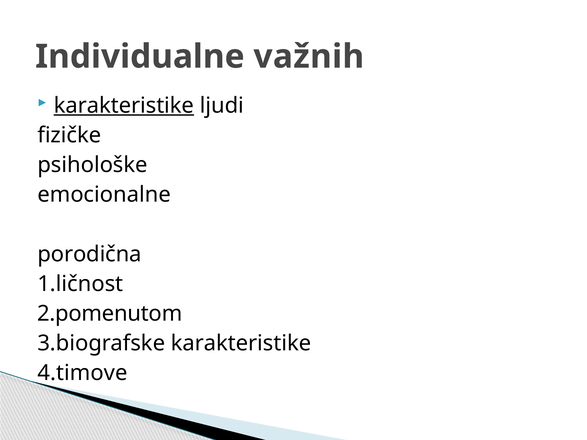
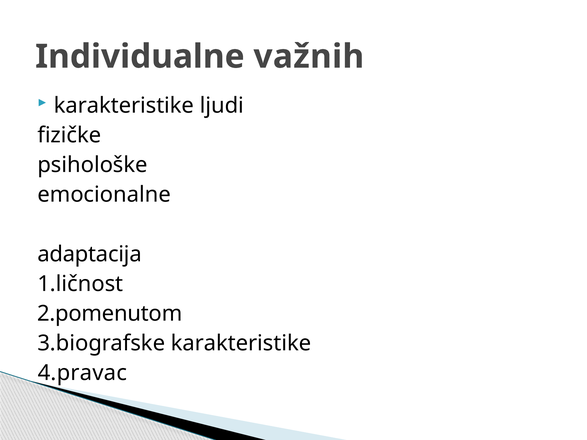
karakteristike at (124, 106) underline: present -> none
porodična: porodična -> adaptacija
4.timove: 4.timove -> 4.pravac
